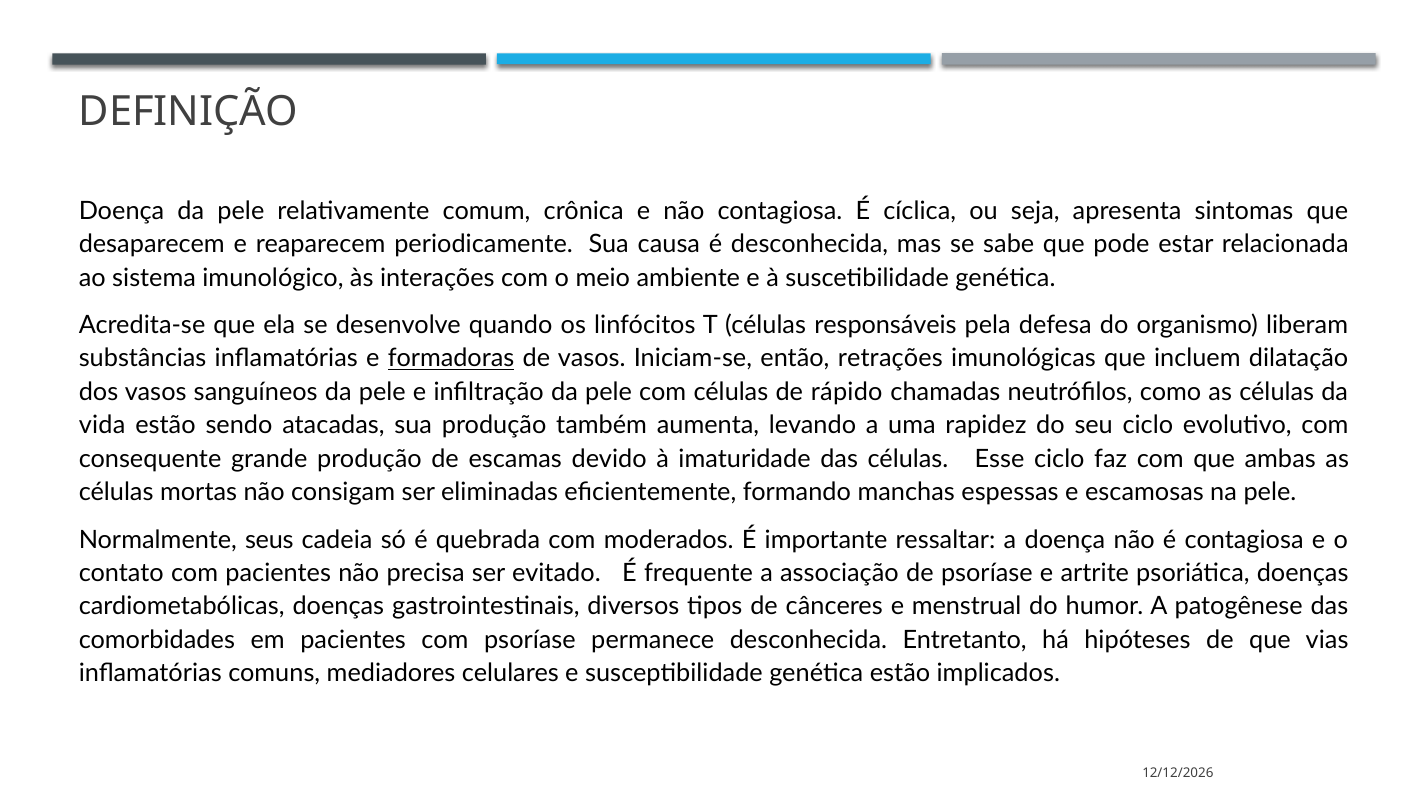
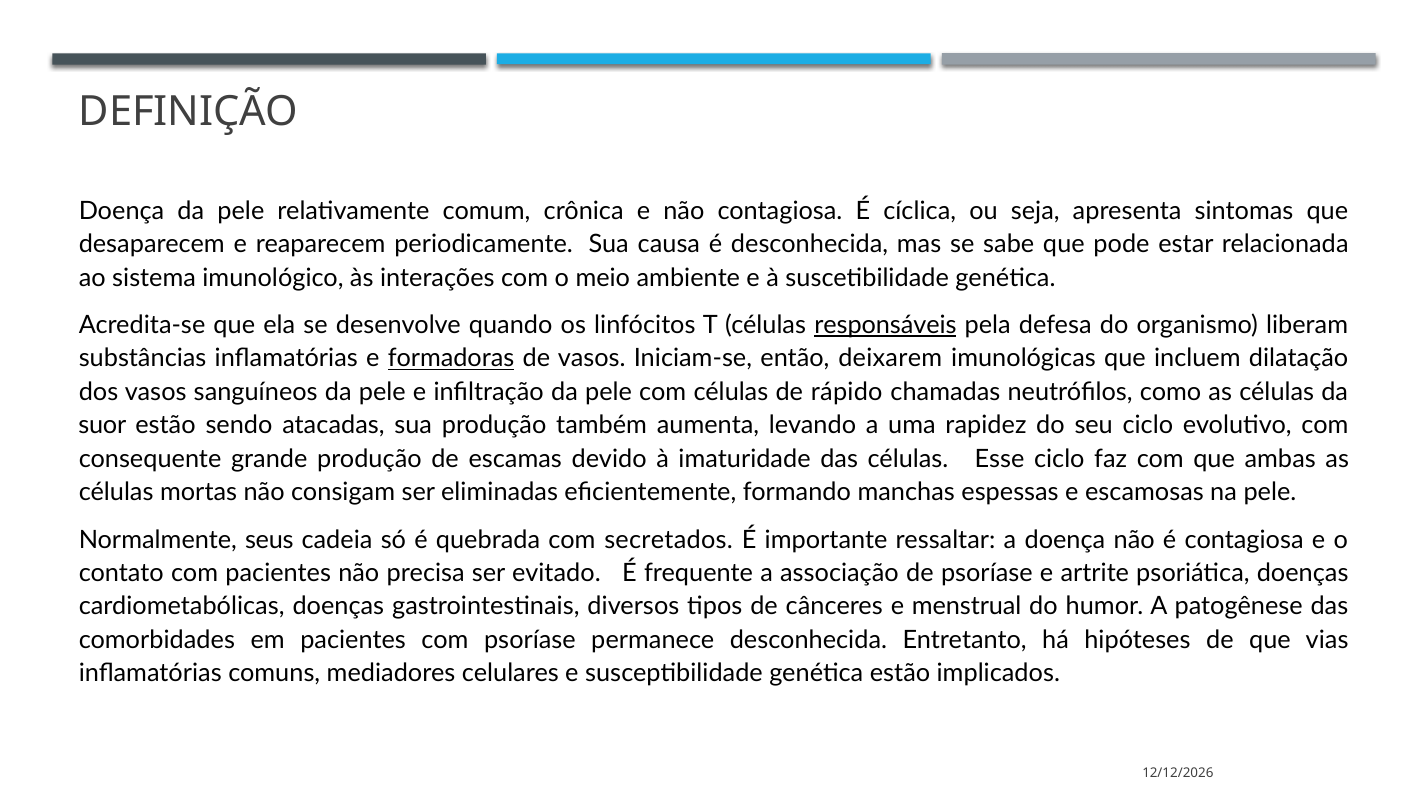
responsáveis underline: none -> present
retrações: retrações -> deixarem
vida: vida -> suor
moderados: moderados -> secretados
